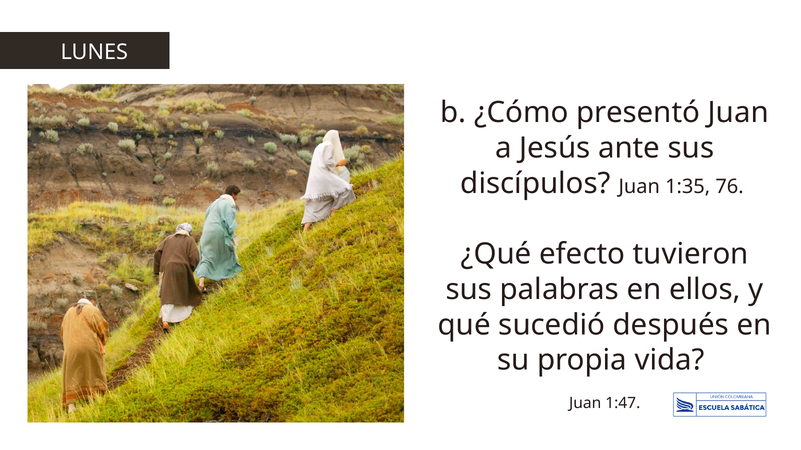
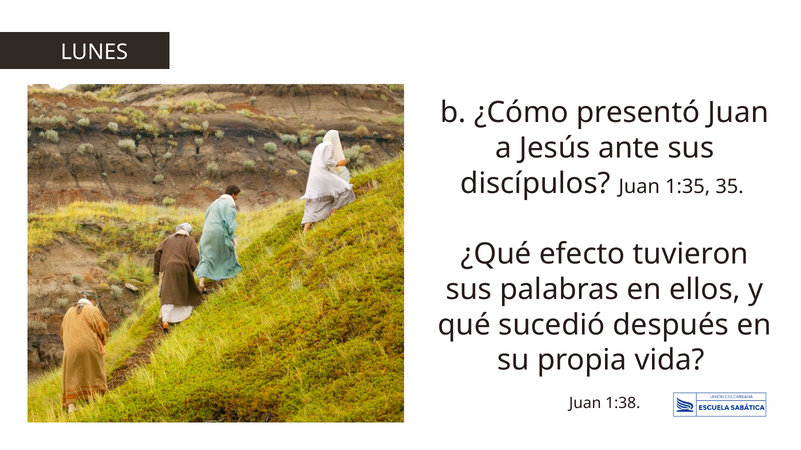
76: 76 -> 35
1:47: 1:47 -> 1:38
